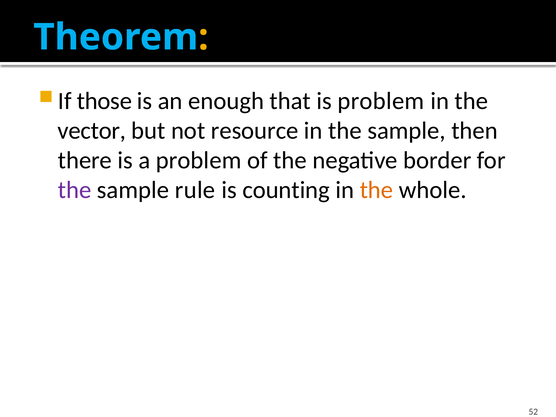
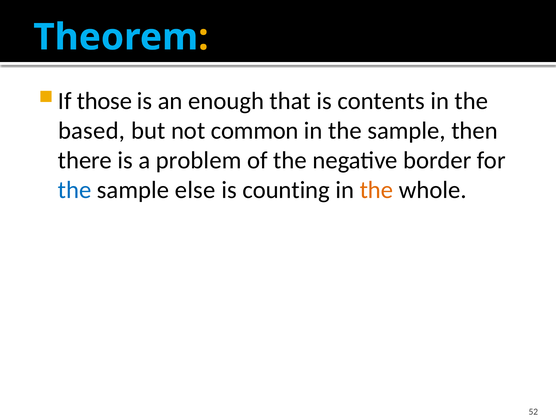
is problem: problem -> contents
vector: vector -> based
resource: resource -> common
the at (75, 190) colour: purple -> blue
rule: rule -> else
